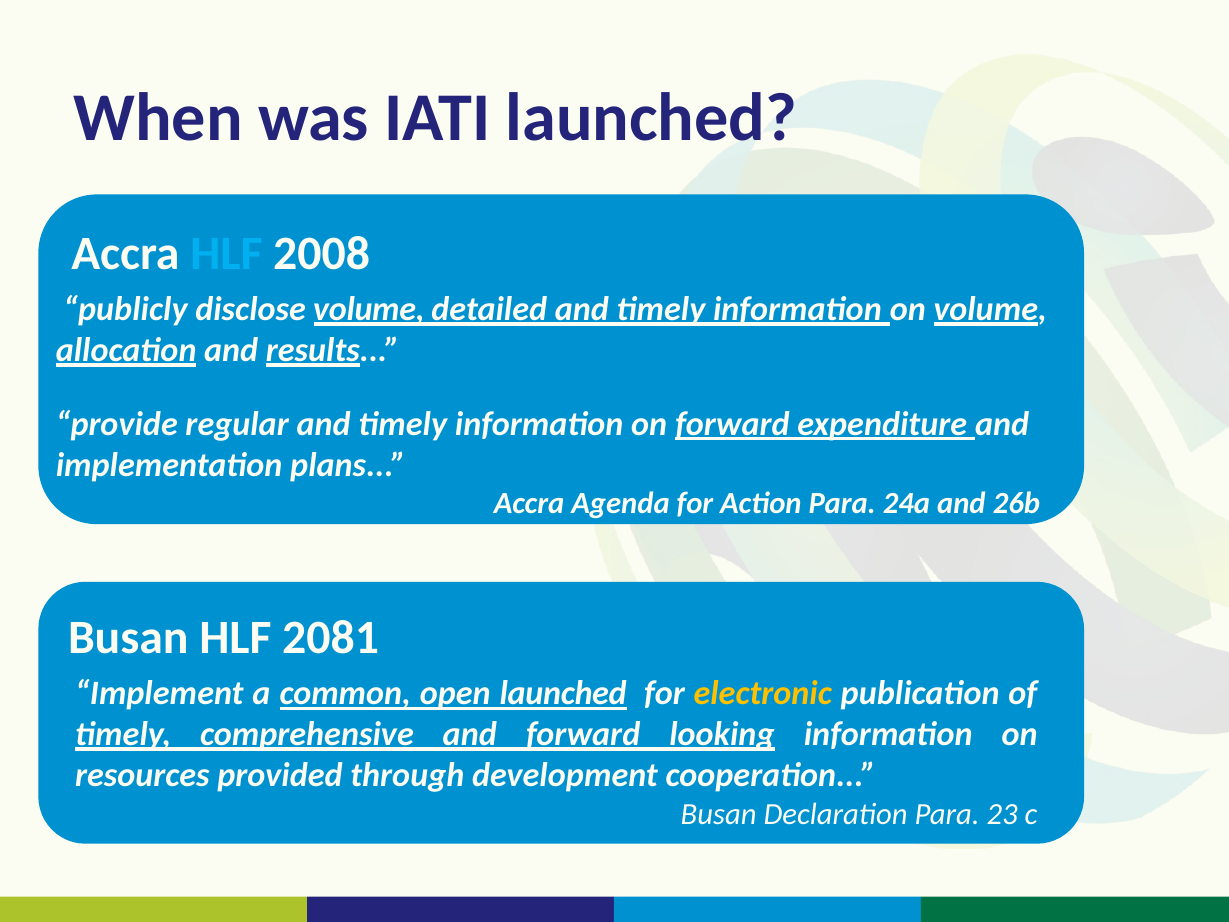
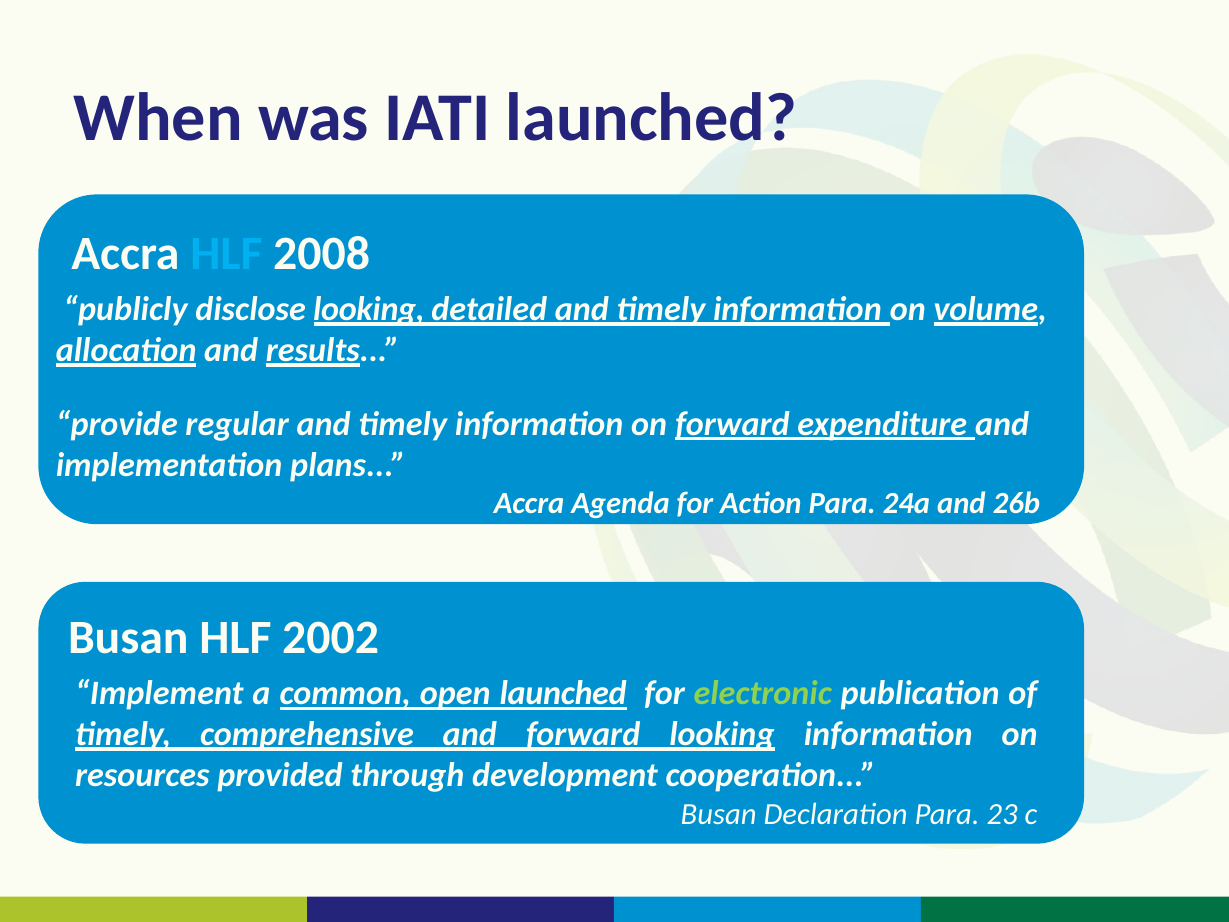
disclose volume: volume -> looking
2081: 2081 -> 2002
electronic colour: yellow -> light green
